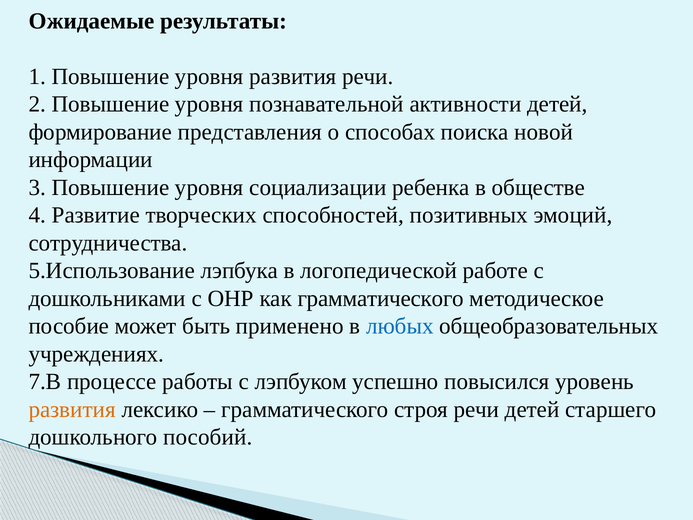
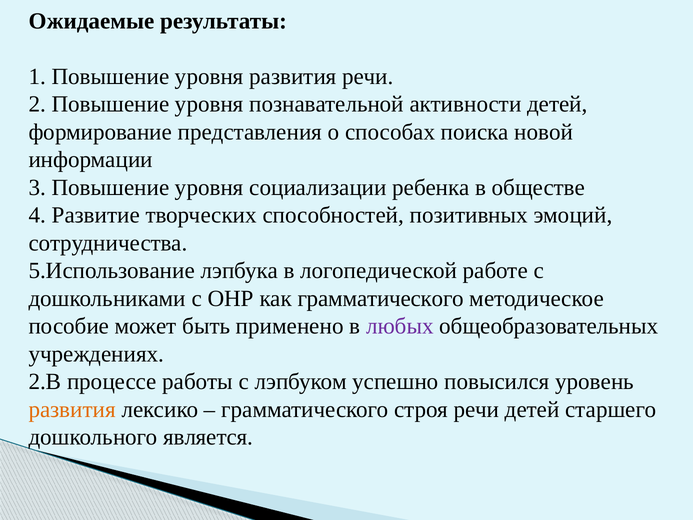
любых colour: blue -> purple
7.В: 7.В -> 2.В
пособий: пособий -> является
